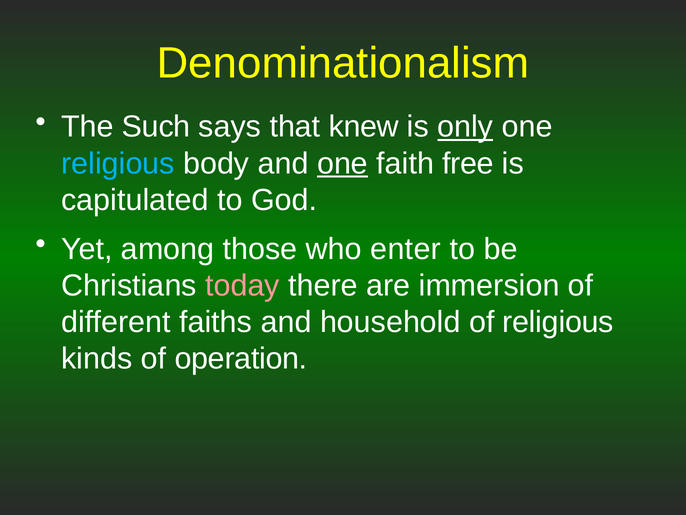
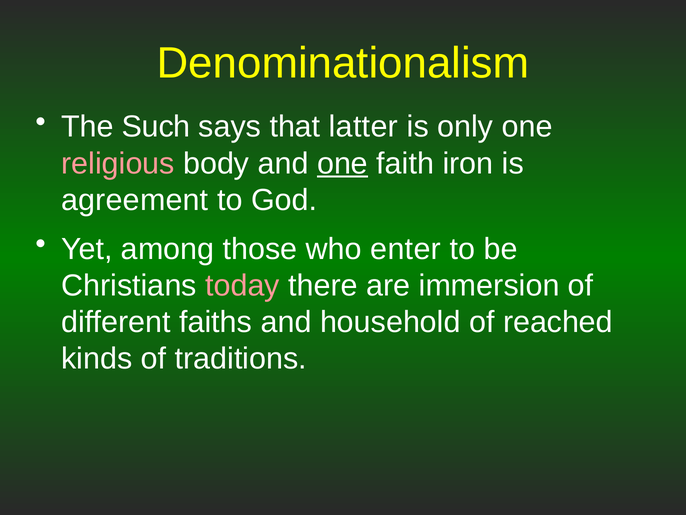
knew: knew -> latter
only underline: present -> none
religious at (118, 163) colour: light blue -> pink
free: free -> iron
capitulated: capitulated -> agreement
of religious: religious -> reached
operation: operation -> traditions
